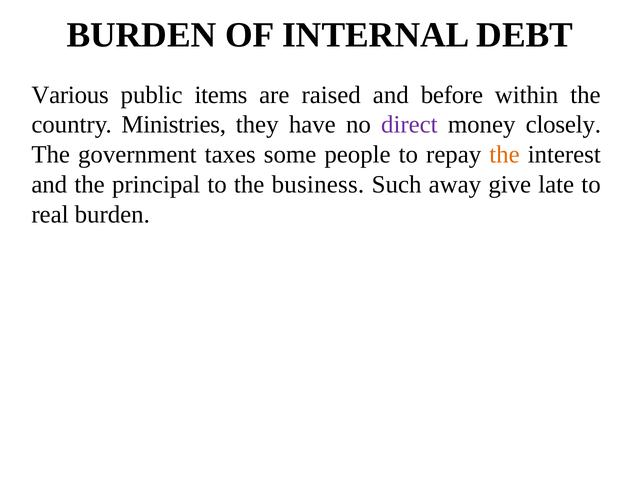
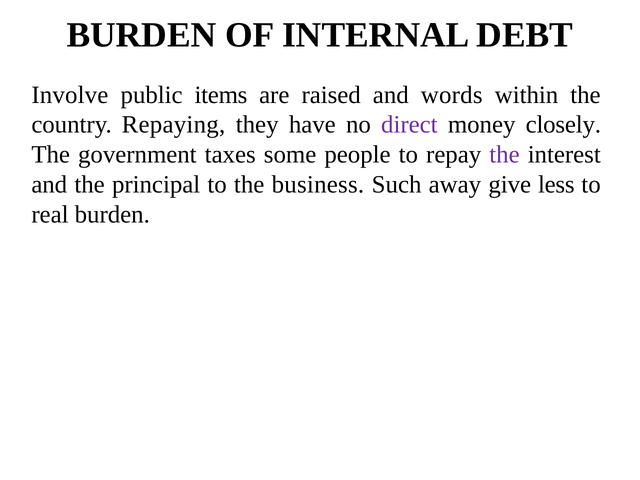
Various: Various -> Involve
before: before -> words
Ministries: Ministries -> Repaying
the at (505, 155) colour: orange -> purple
late: late -> less
